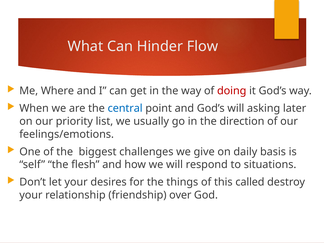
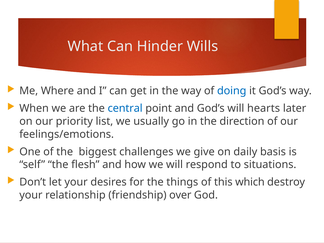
Flow: Flow -> Wills
doing colour: red -> blue
asking: asking -> hearts
called: called -> which
